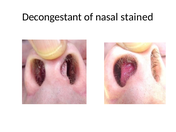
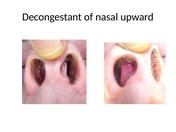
stained: stained -> upward
